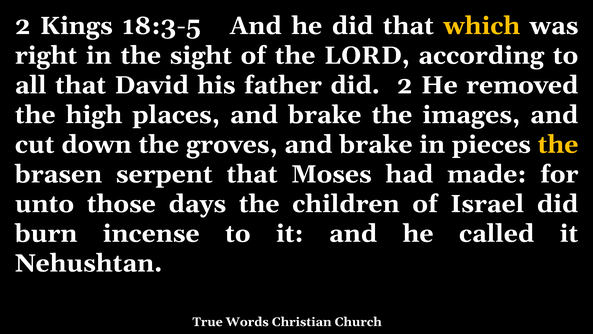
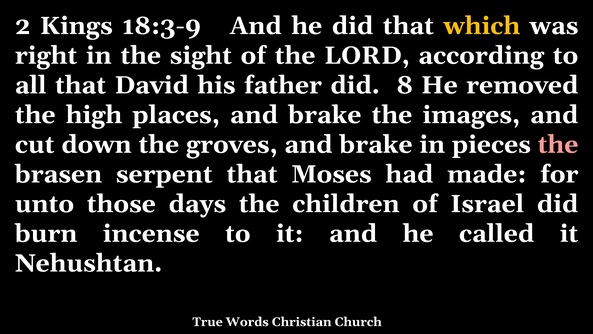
18:3-5: 18:3-5 -> 18:3-9
did 2: 2 -> 8
the at (558, 144) colour: yellow -> pink
